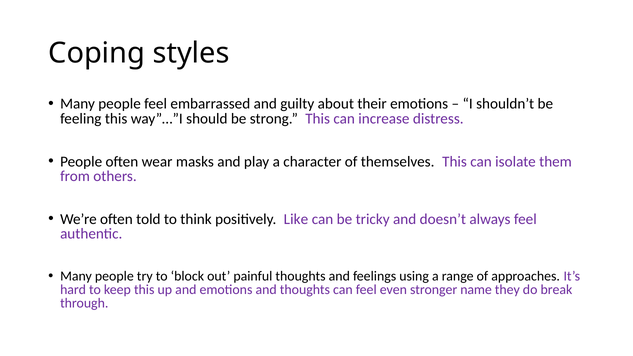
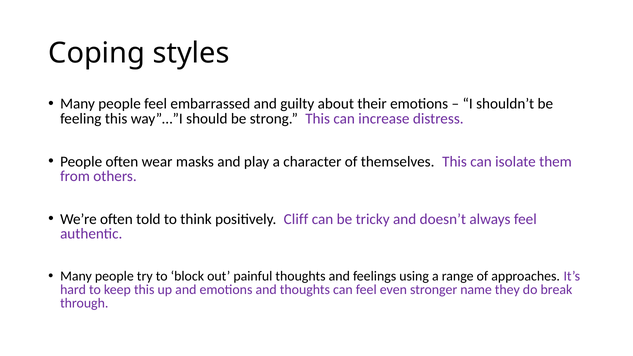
Like: Like -> Cliff
